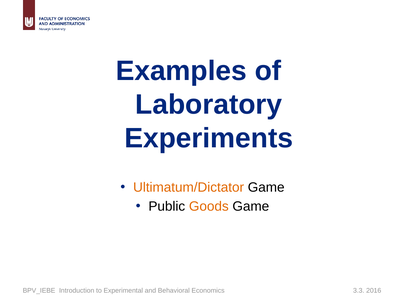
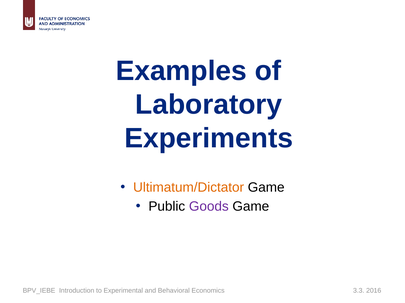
Goods colour: orange -> purple
